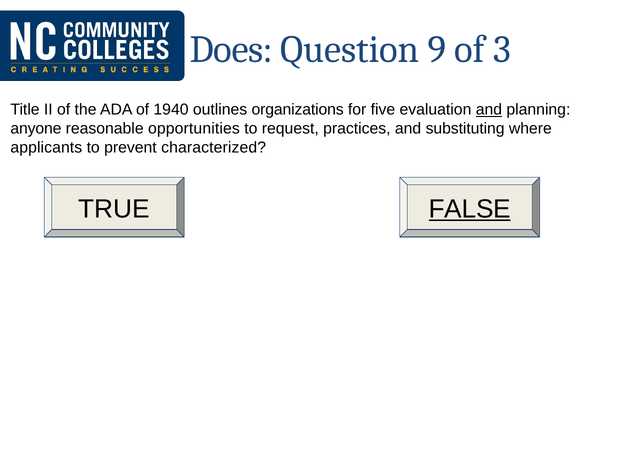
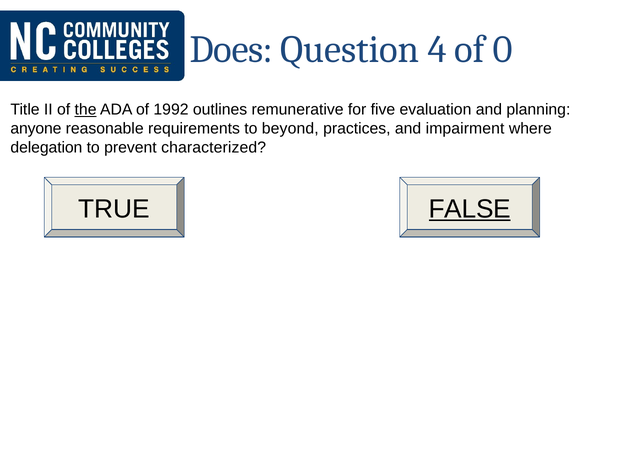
9: 9 -> 4
3: 3 -> 0
the underline: none -> present
1940: 1940 -> 1992
organizations: organizations -> remunerative
and at (489, 110) underline: present -> none
opportunities: opportunities -> requirements
request: request -> beyond
substituting: substituting -> impairment
applicants: applicants -> delegation
